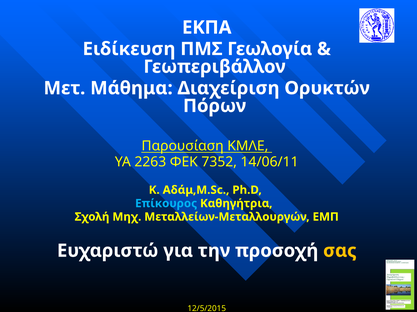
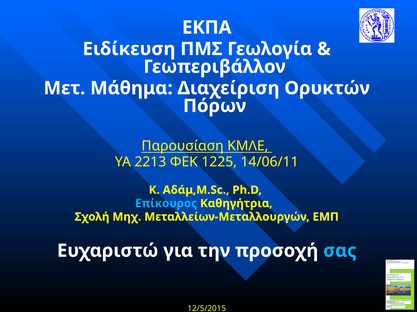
2263: 2263 -> 2213
7352: 7352 -> 1225
σας colour: yellow -> light blue
